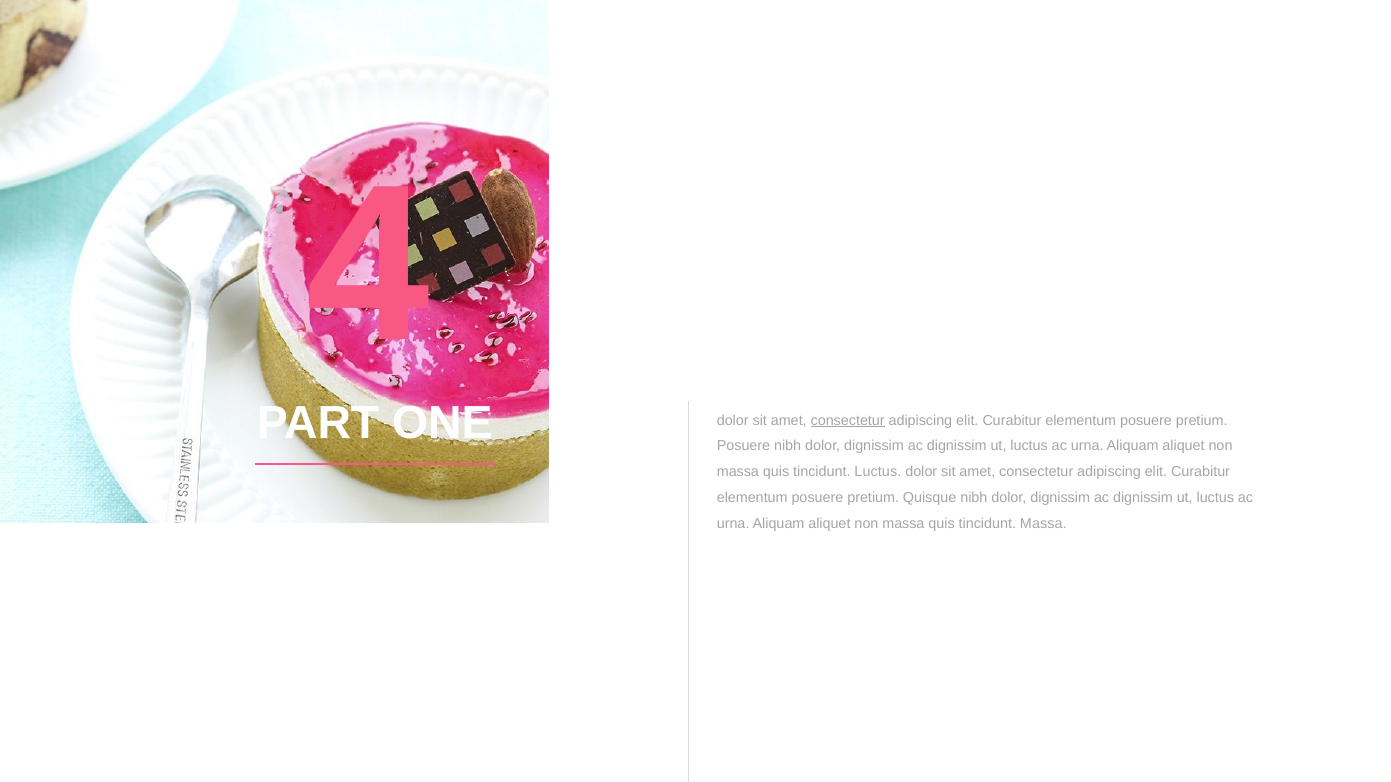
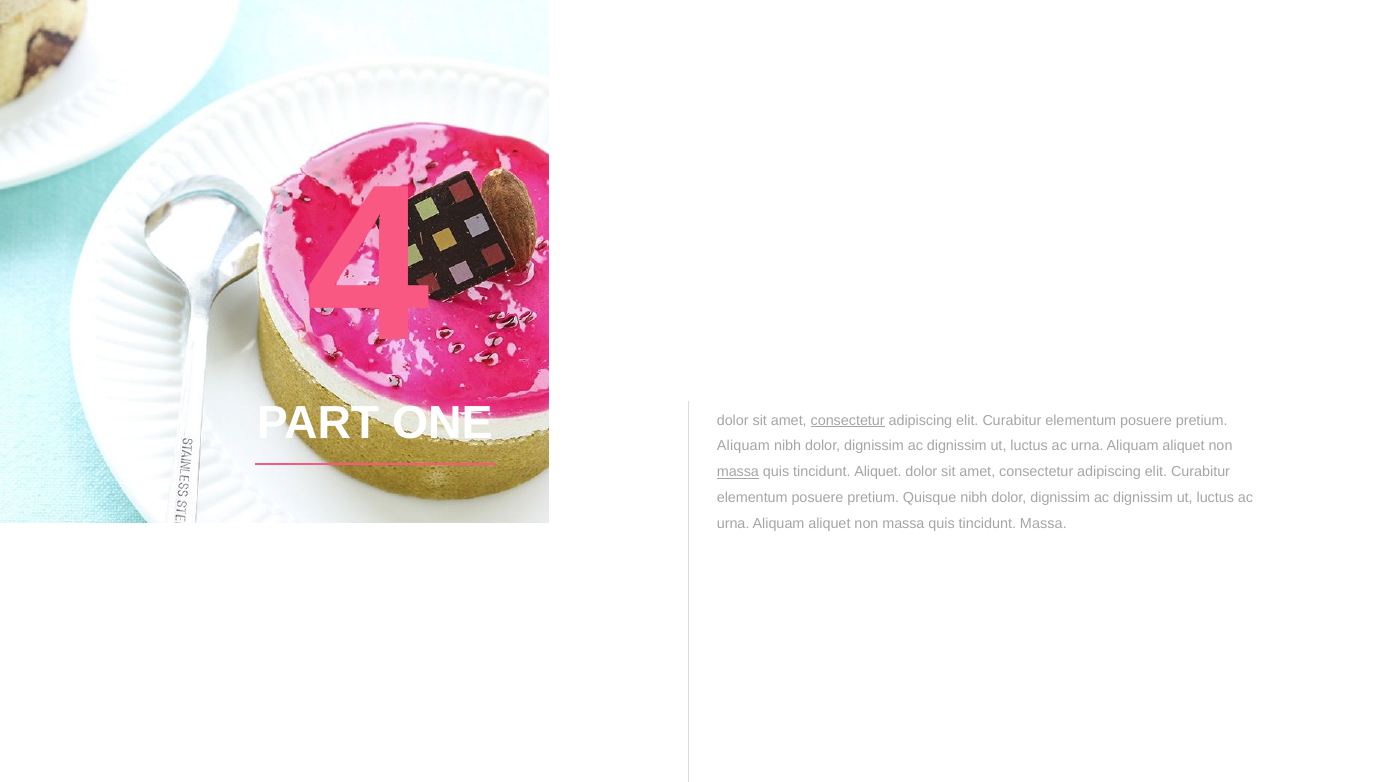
Posuere at (744, 446): Posuere -> Aliquam
massa at (738, 472) underline: none -> present
tincidunt Luctus: Luctus -> Aliquet
